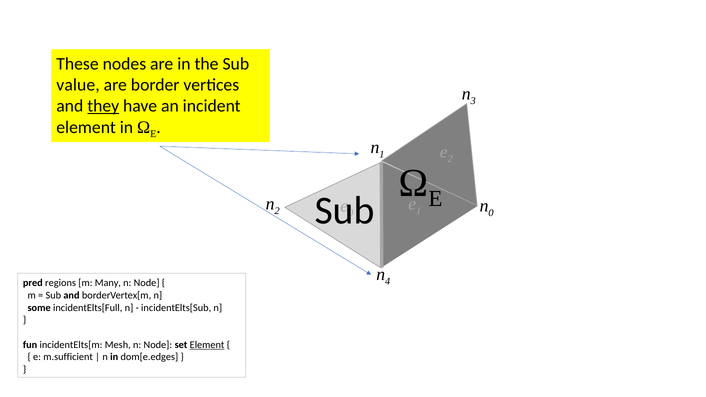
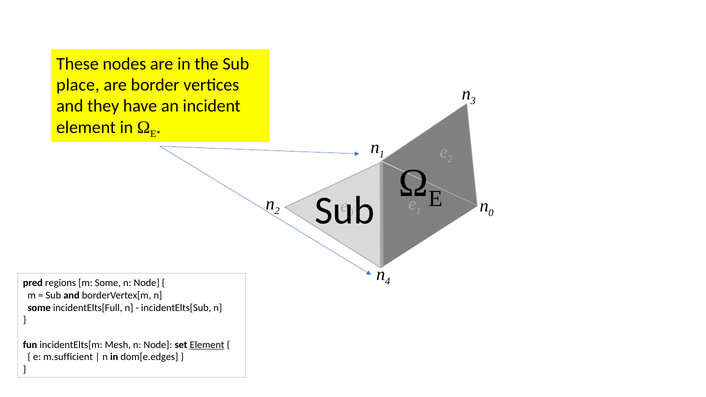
value: value -> place
they underline: present -> none
m Many: Many -> Some
